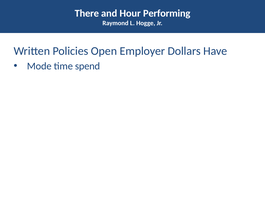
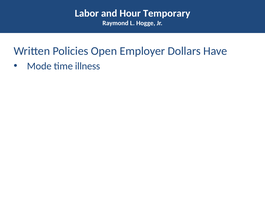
There: There -> Labor
Performing: Performing -> Temporary
spend: spend -> illness
